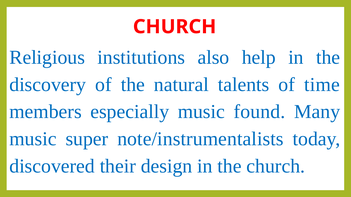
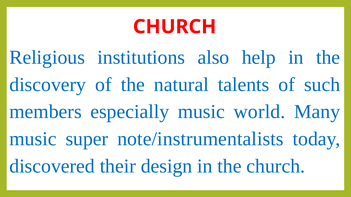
time: time -> such
found: found -> world
